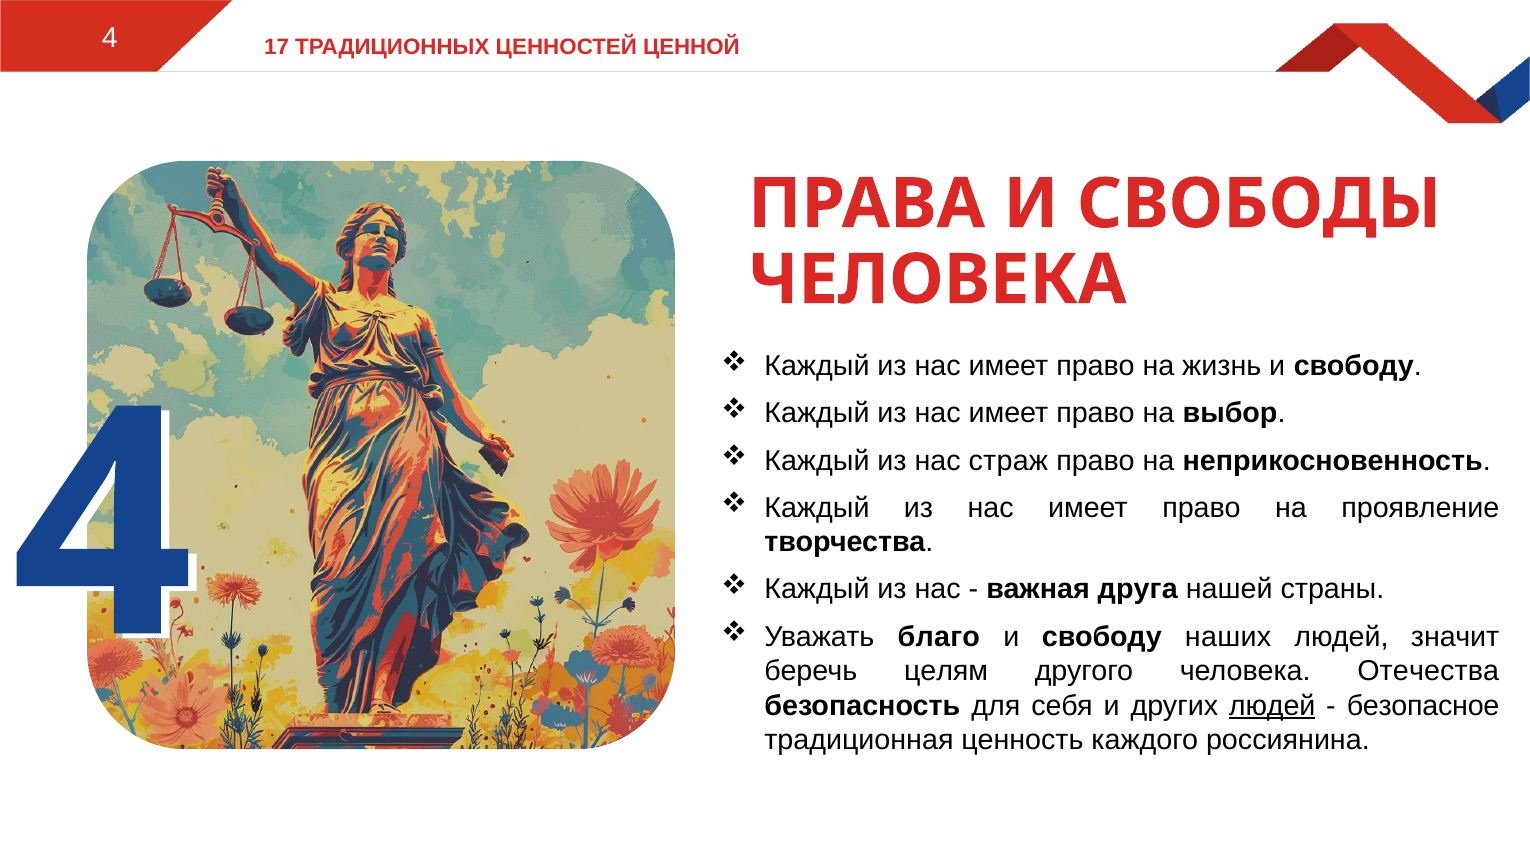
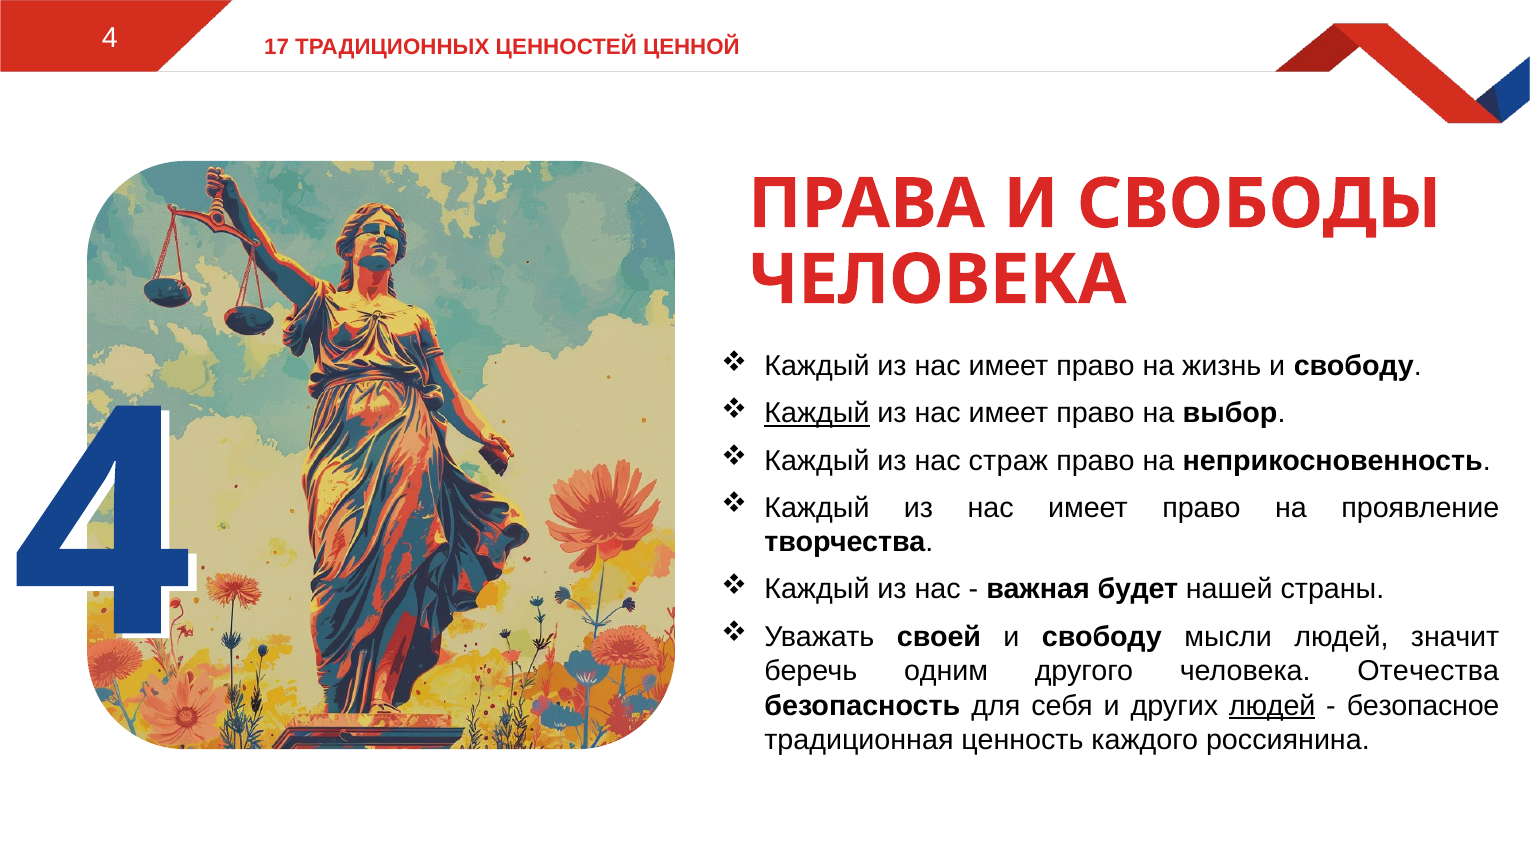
Каждый at (817, 413) underline: none -> present
друга: друга -> будет
благо: благо -> своей
наших: наших -> мысли
целям: целям -> одним
